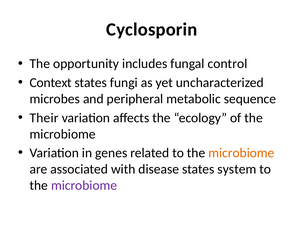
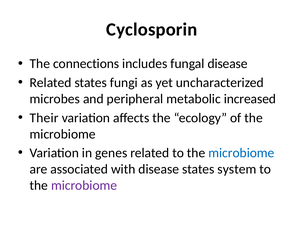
opportunity: opportunity -> connections
fungal control: control -> disease
Context at (51, 83): Context -> Related
sequence: sequence -> increased
microbiome at (241, 153) colour: orange -> blue
